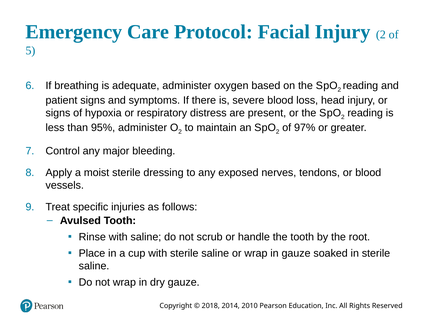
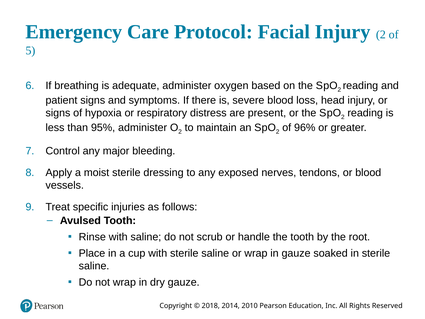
97%: 97% -> 96%
